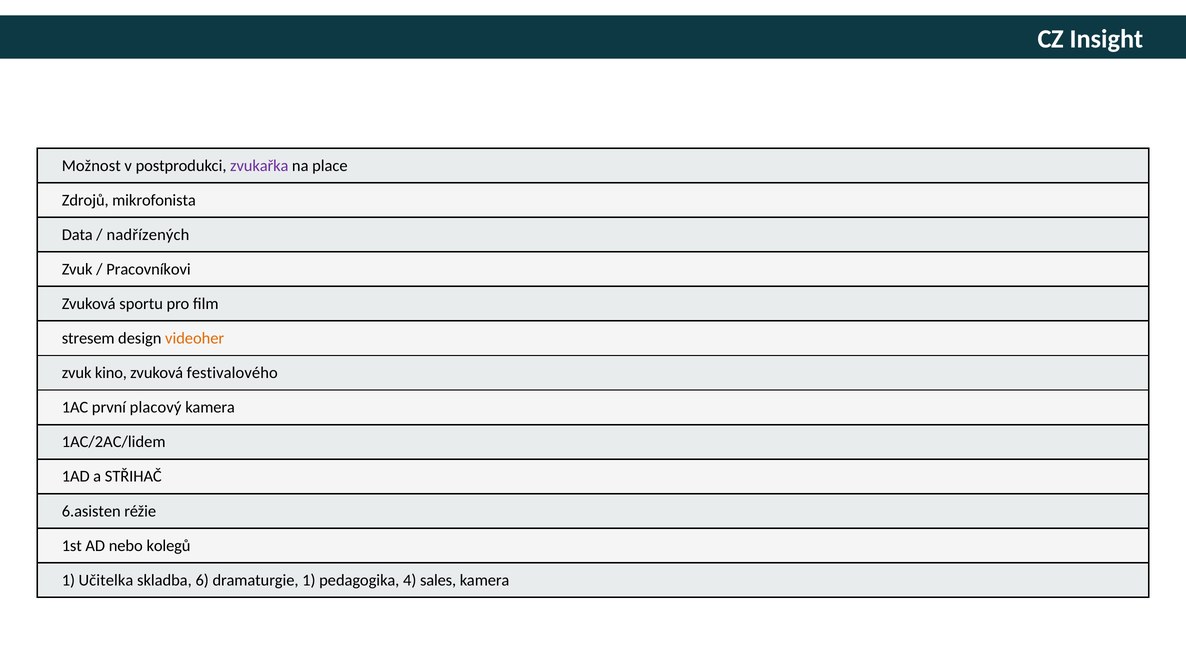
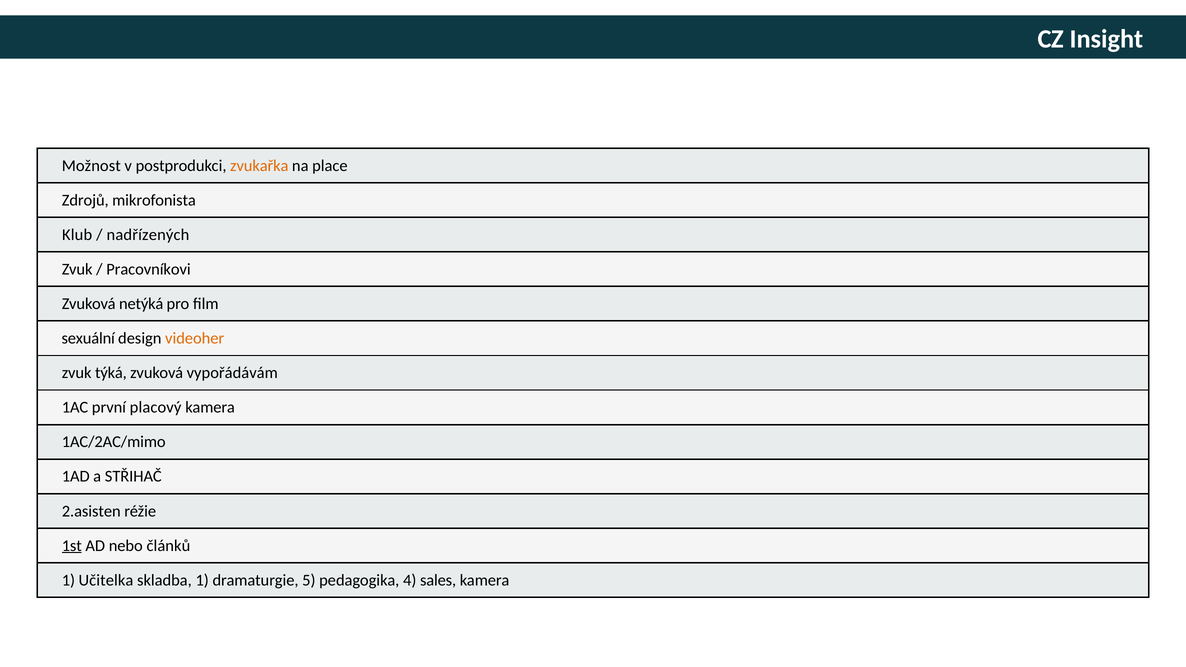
zvukařka colour: purple -> orange
Data: Data -> Klub
sportu: sportu -> netýká
stresem: stresem -> sexuální
kino: kino -> týká
festivalového: festivalového -> vypořádávám
1AC/2AC/lidem: 1AC/2AC/lidem -> 1AC/2AC/mimo
6.asisten: 6.asisten -> 2.asisten
1st underline: none -> present
kolegů: kolegů -> článků
skladba 6: 6 -> 1
dramaturgie 1: 1 -> 5
